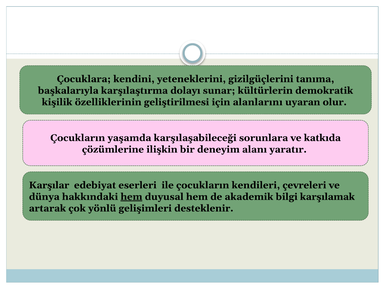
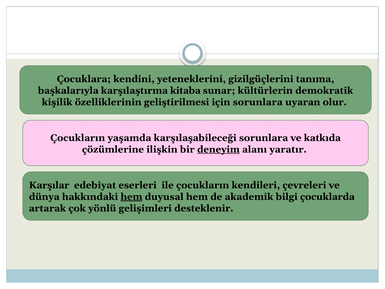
dolayı: dolayı -> kitaba
için alanlarını: alanlarını -> sorunlara
deneyim underline: none -> present
karşılamak: karşılamak -> çocuklarda
